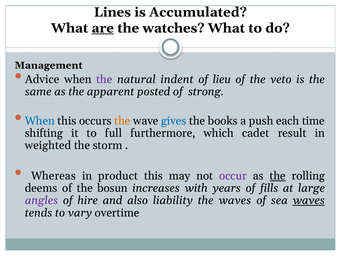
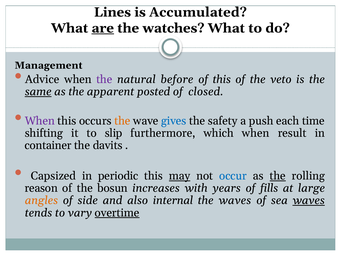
indent: indent -> before
of lieu: lieu -> this
same underline: none -> present
strong: strong -> closed
When at (40, 121) colour: blue -> purple
books: books -> safety
full: full -> slip
which cadet: cadet -> when
weighted: weighted -> container
storm: storm -> davits
Whereas: Whereas -> Capsized
product: product -> periodic
may underline: none -> present
occur colour: purple -> blue
deems: deems -> reason
angles colour: purple -> orange
hire: hire -> side
liability: liability -> internal
overtime underline: none -> present
